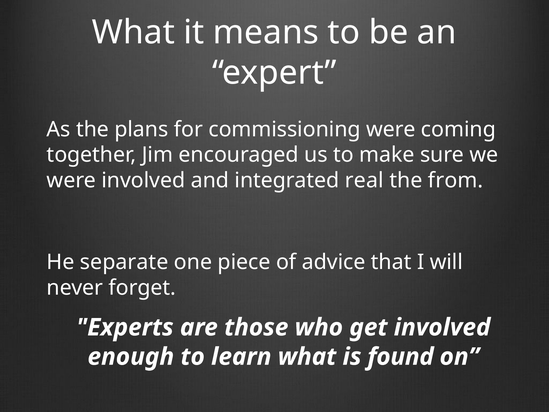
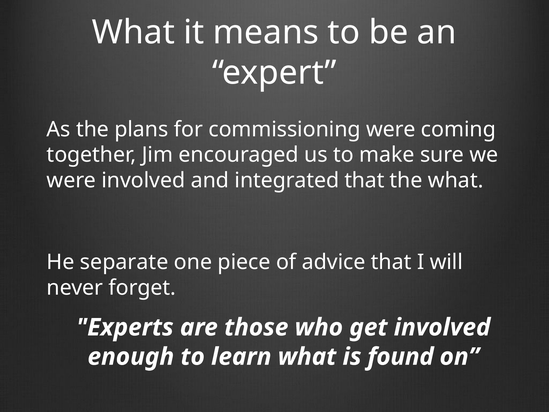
integrated real: real -> that
the from: from -> what
